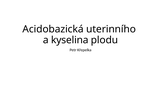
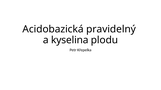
uterinního: uterinního -> pravidelný
